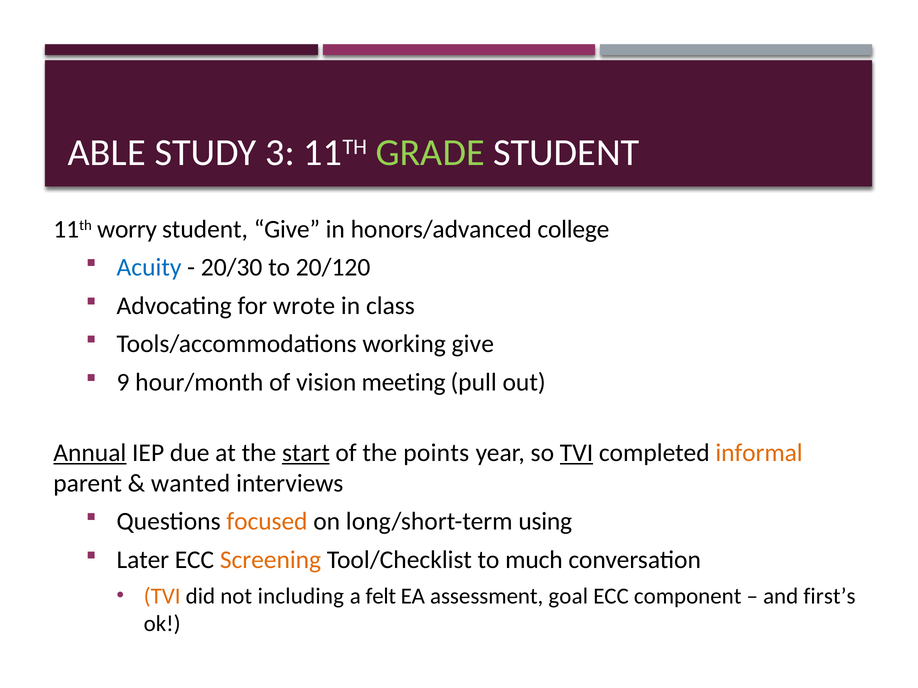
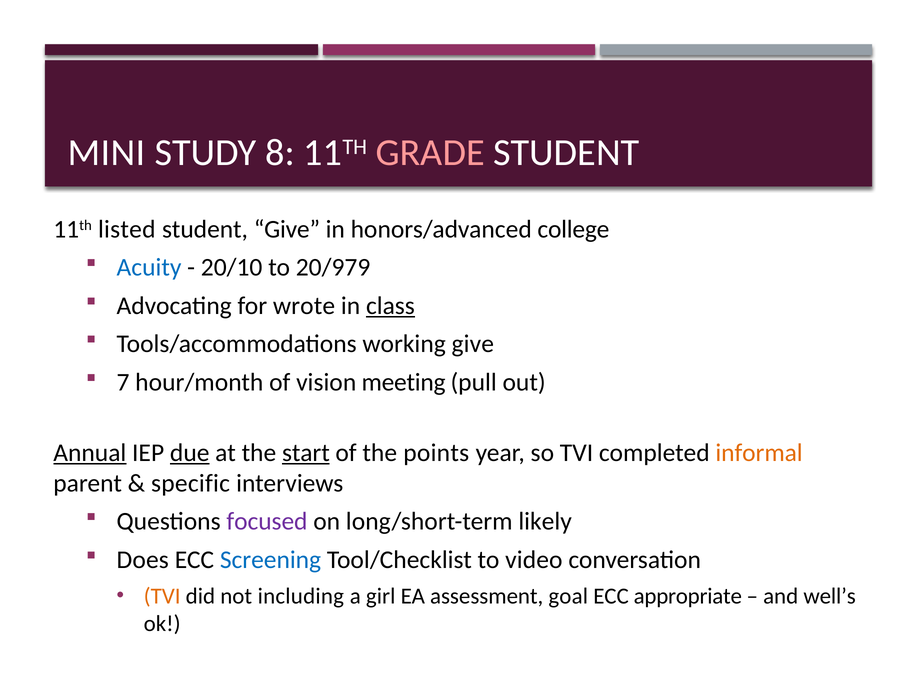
ABLE: ABLE -> MINI
3: 3 -> 8
GRADE colour: light green -> pink
worry: worry -> listed
20/30: 20/30 -> 20/10
20/120: 20/120 -> 20/979
class underline: none -> present
9: 9 -> 7
due underline: none -> present
TVI at (577, 453) underline: present -> none
wanted: wanted -> specific
focused colour: orange -> purple
using: using -> likely
Later: Later -> Does
Screening colour: orange -> blue
much: much -> video
felt: felt -> girl
component: component -> appropriate
first’s: first’s -> well’s
